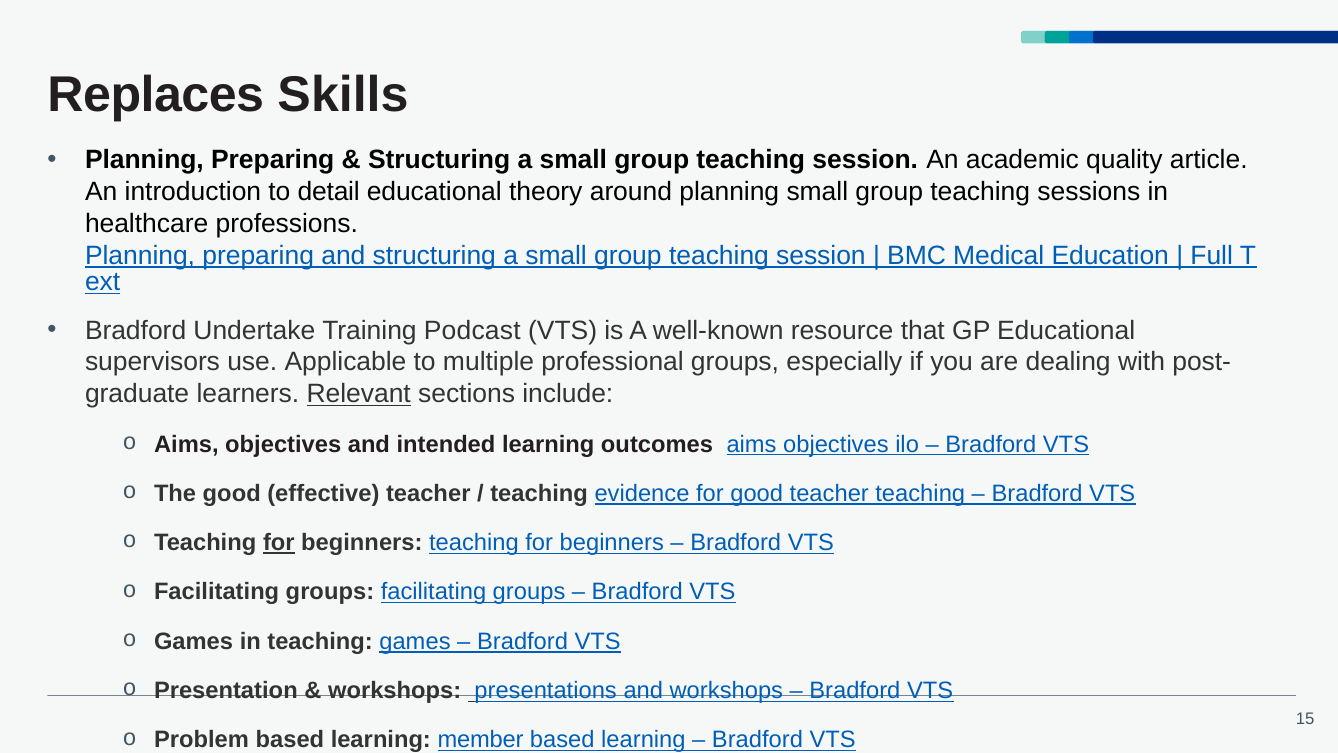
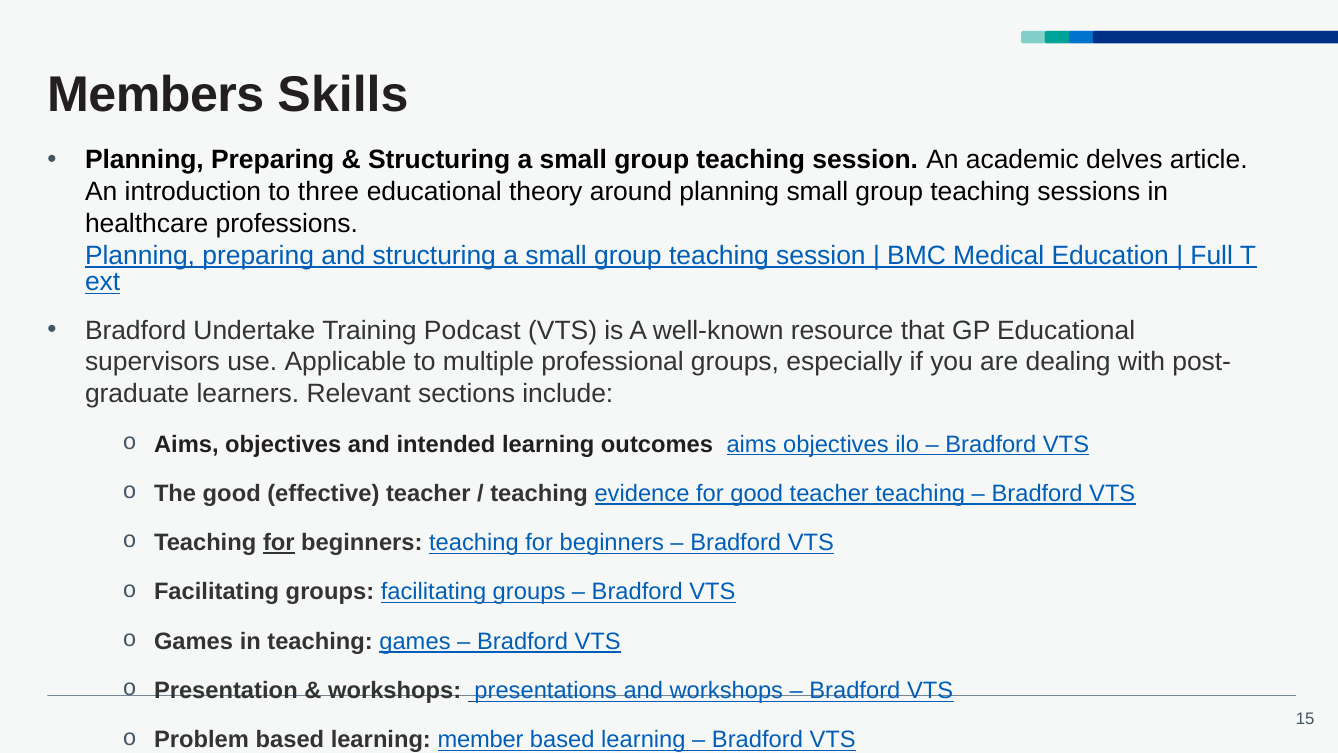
Replaces: Replaces -> Members
quality: quality -> delves
detail: detail -> three
Relevant underline: present -> none
